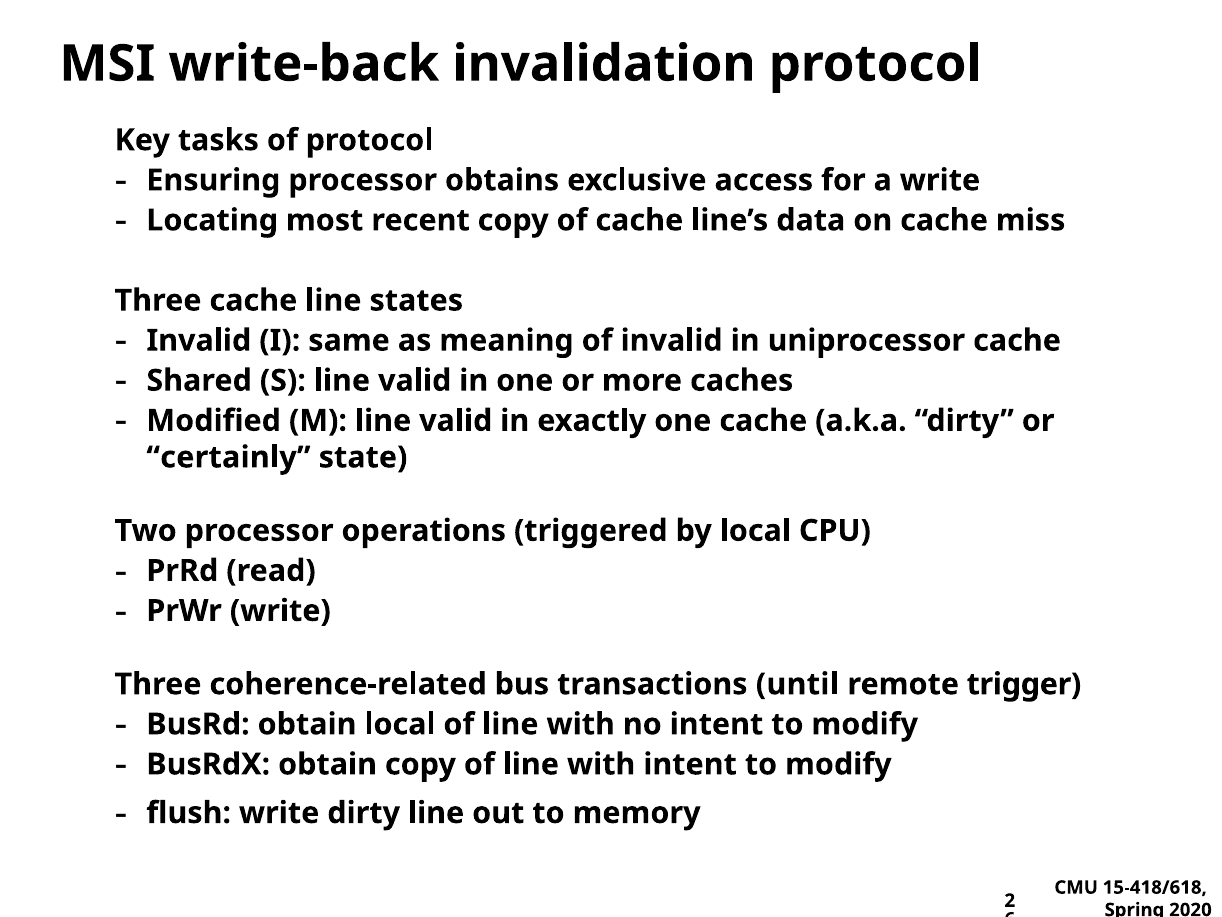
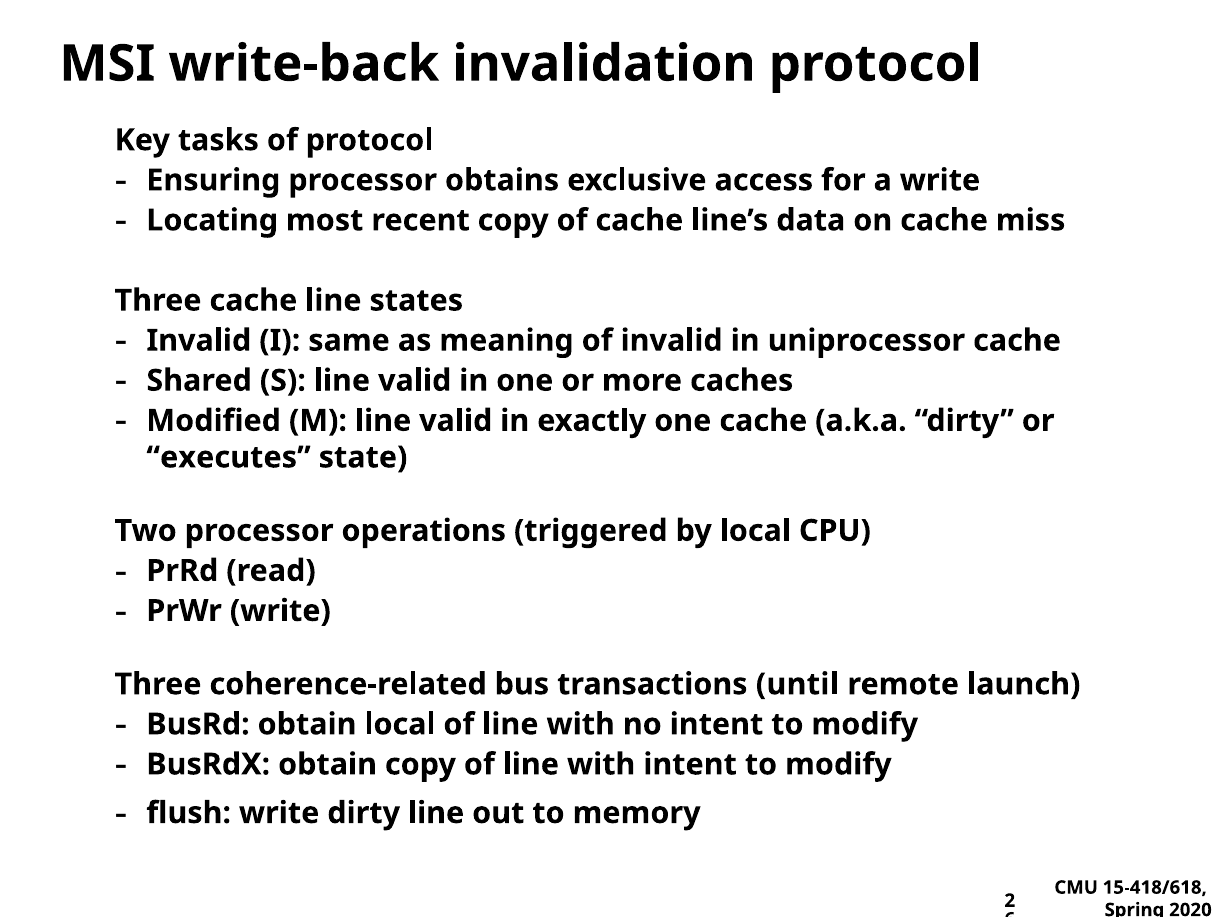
certainly: certainly -> executes
trigger: trigger -> launch
